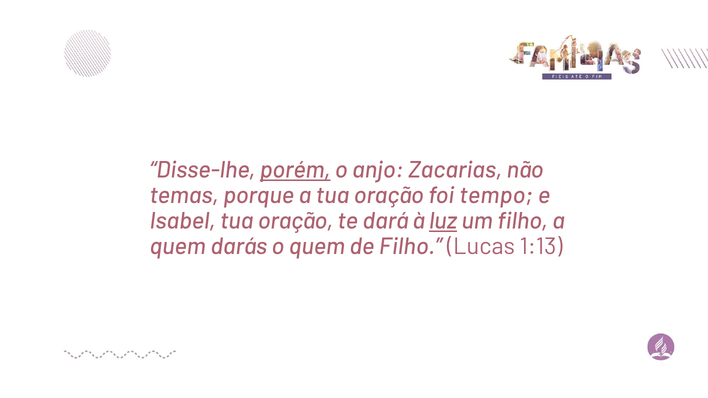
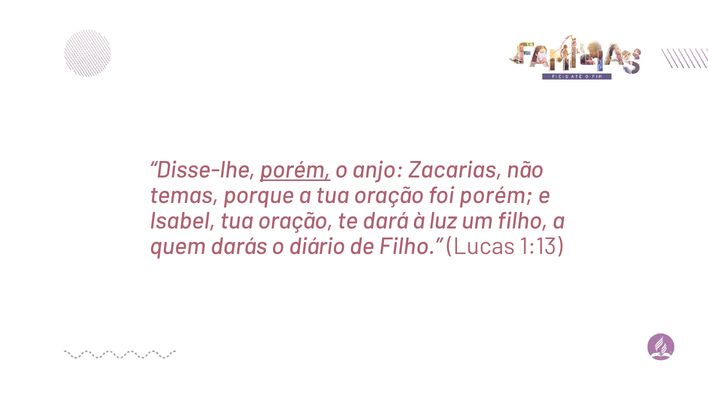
foi tempo: tempo -> porém
luz underline: present -> none
o quem: quem -> diário
